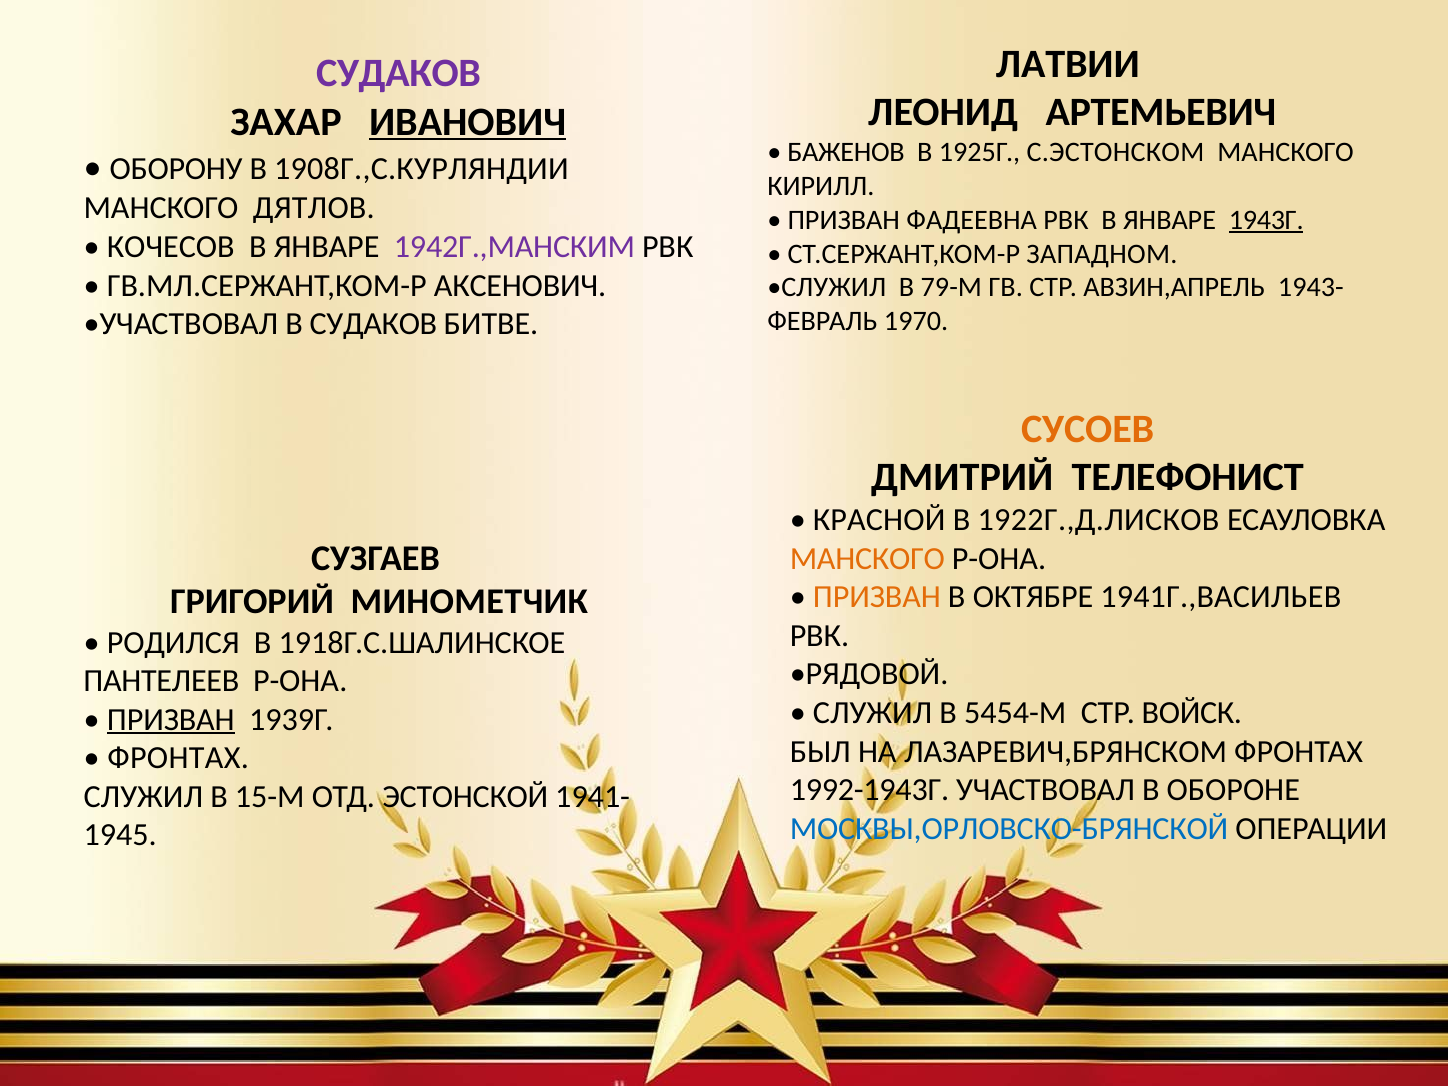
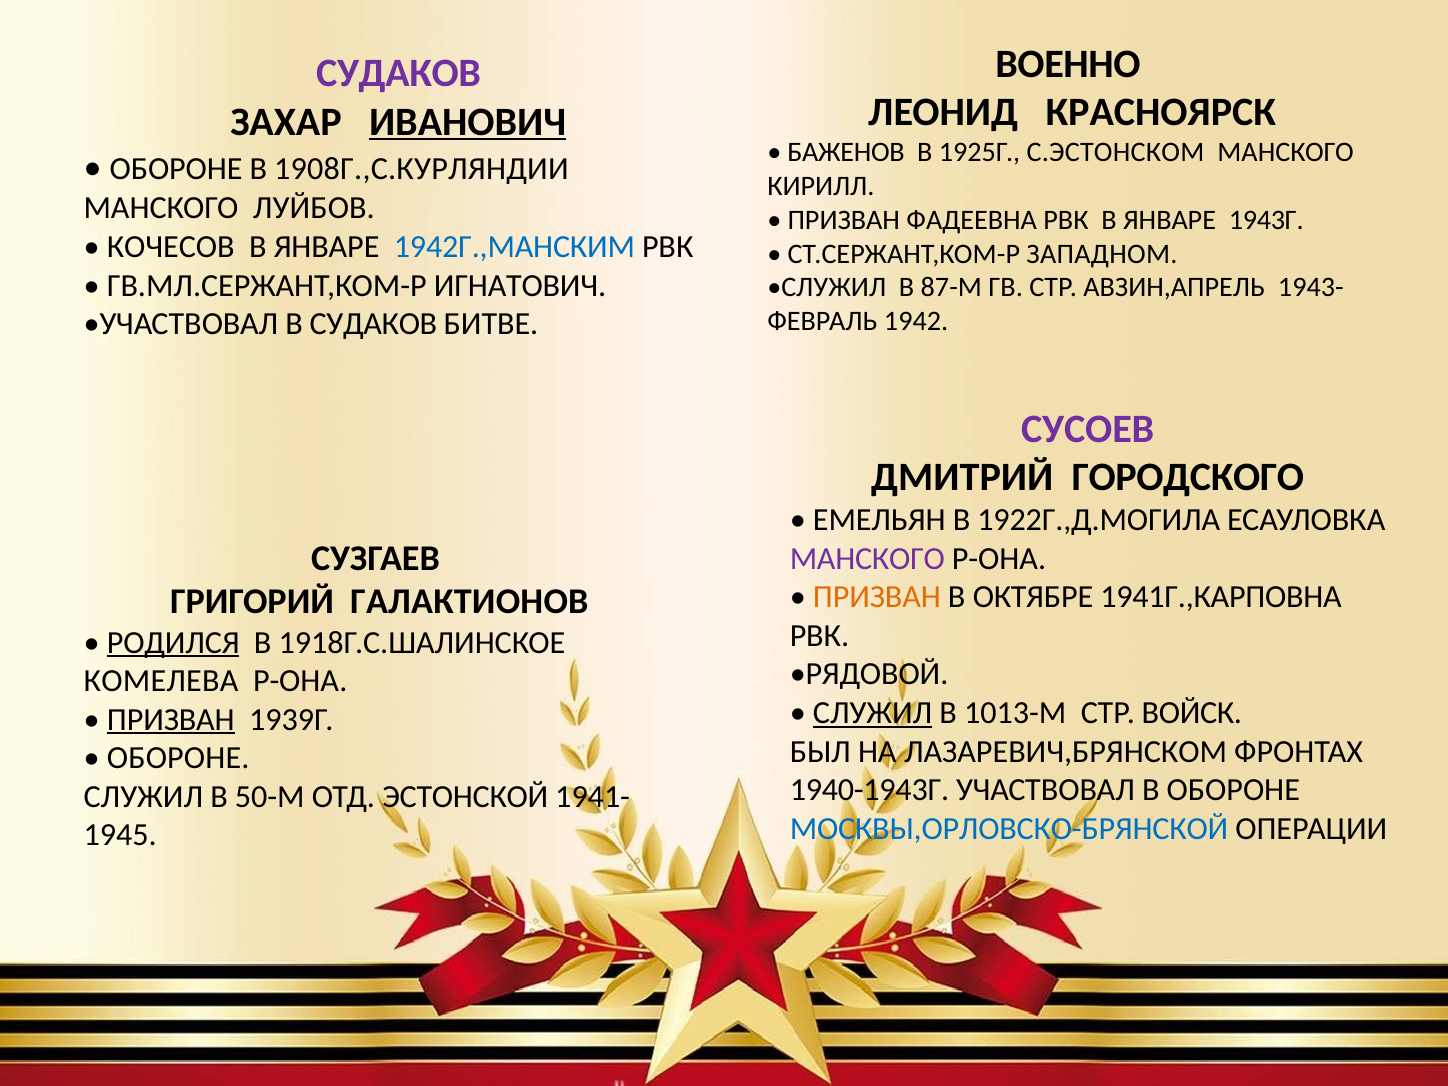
ЛАТВИИ: ЛАТВИИ -> ВОЕННО
АРТЕМЬЕВИЧ: АРТЕМЬЕВИЧ -> КРАСНОЯРСК
ОБОРОНУ at (176, 169): ОБОРОНУ -> ОБОРОНЕ
ДЯТЛОВ: ДЯТЛОВ -> ЛУЙБОВ
1943Г underline: present -> none
1942Г.,МАНСКИМ colour: purple -> blue
АКСЕНОВИЧ: АКСЕНОВИЧ -> ИГНАТОВИЧ
79-М: 79-М -> 87-М
1970: 1970 -> 1942
СУСОЕВ colour: orange -> purple
ТЕЛЕФОНИСТ: ТЕЛЕФОНИСТ -> ГОРОДСКОГО
КРАСНОЙ: КРАСНОЙ -> ЕМЕЛЬЯН
1922Г.,Д.ЛИСКОВ: 1922Г.,Д.ЛИСКОВ -> 1922Г.,Д.МОГИЛА
МАНСКОГО at (867, 559) colour: orange -> purple
1941Г.,ВАСИЛЬЕВ: 1941Г.,ВАСИЛЬЕВ -> 1941Г.,КАРПОВНА
МИНОМЕТЧИК: МИНОМЕТЧИК -> ГАЛАКТИОНОВ
РОДИЛСЯ underline: none -> present
ПАНТЕЛЕЕВ: ПАНТЕЛЕЕВ -> КОМЕЛЕВА
СЛУЖИЛ at (873, 713) underline: none -> present
5454-М: 5454-М -> 1013-М
ФРОНТАХ at (178, 758): ФРОНТАХ -> ОБОРОНЕ
1992-1943Г: 1992-1943Г -> 1940-1943Г
15-М: 15-М -> 50-М
